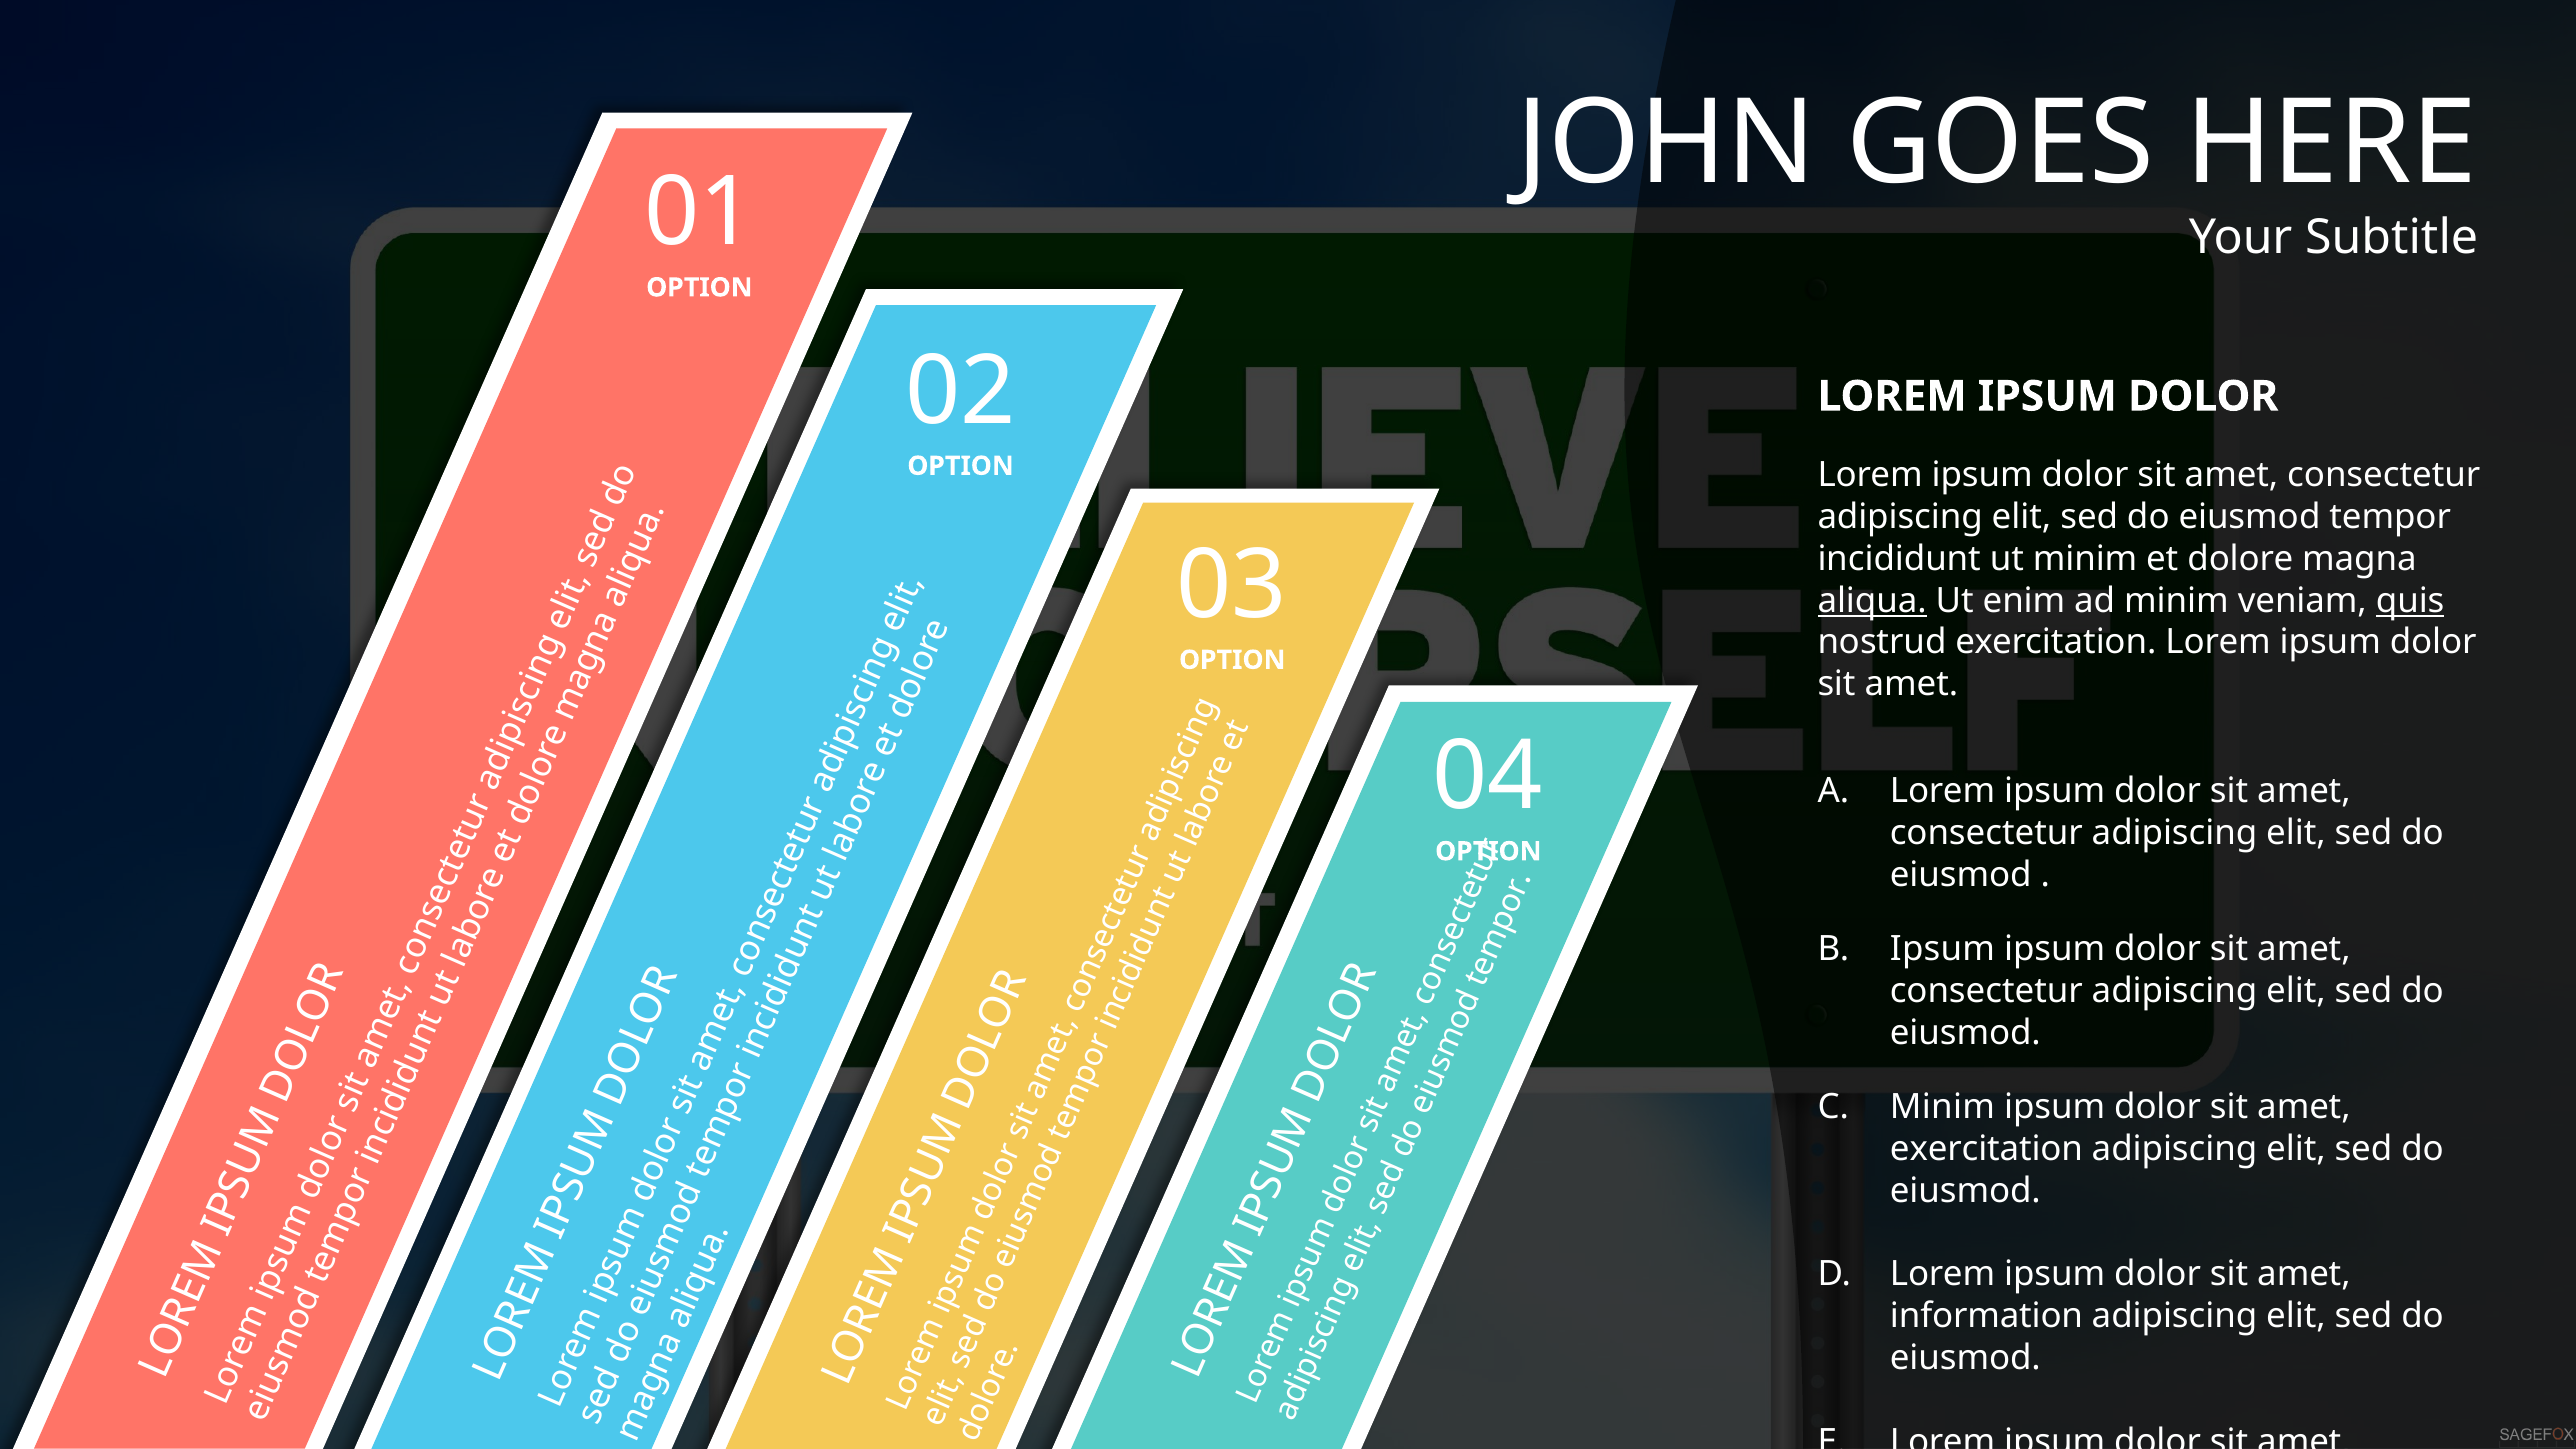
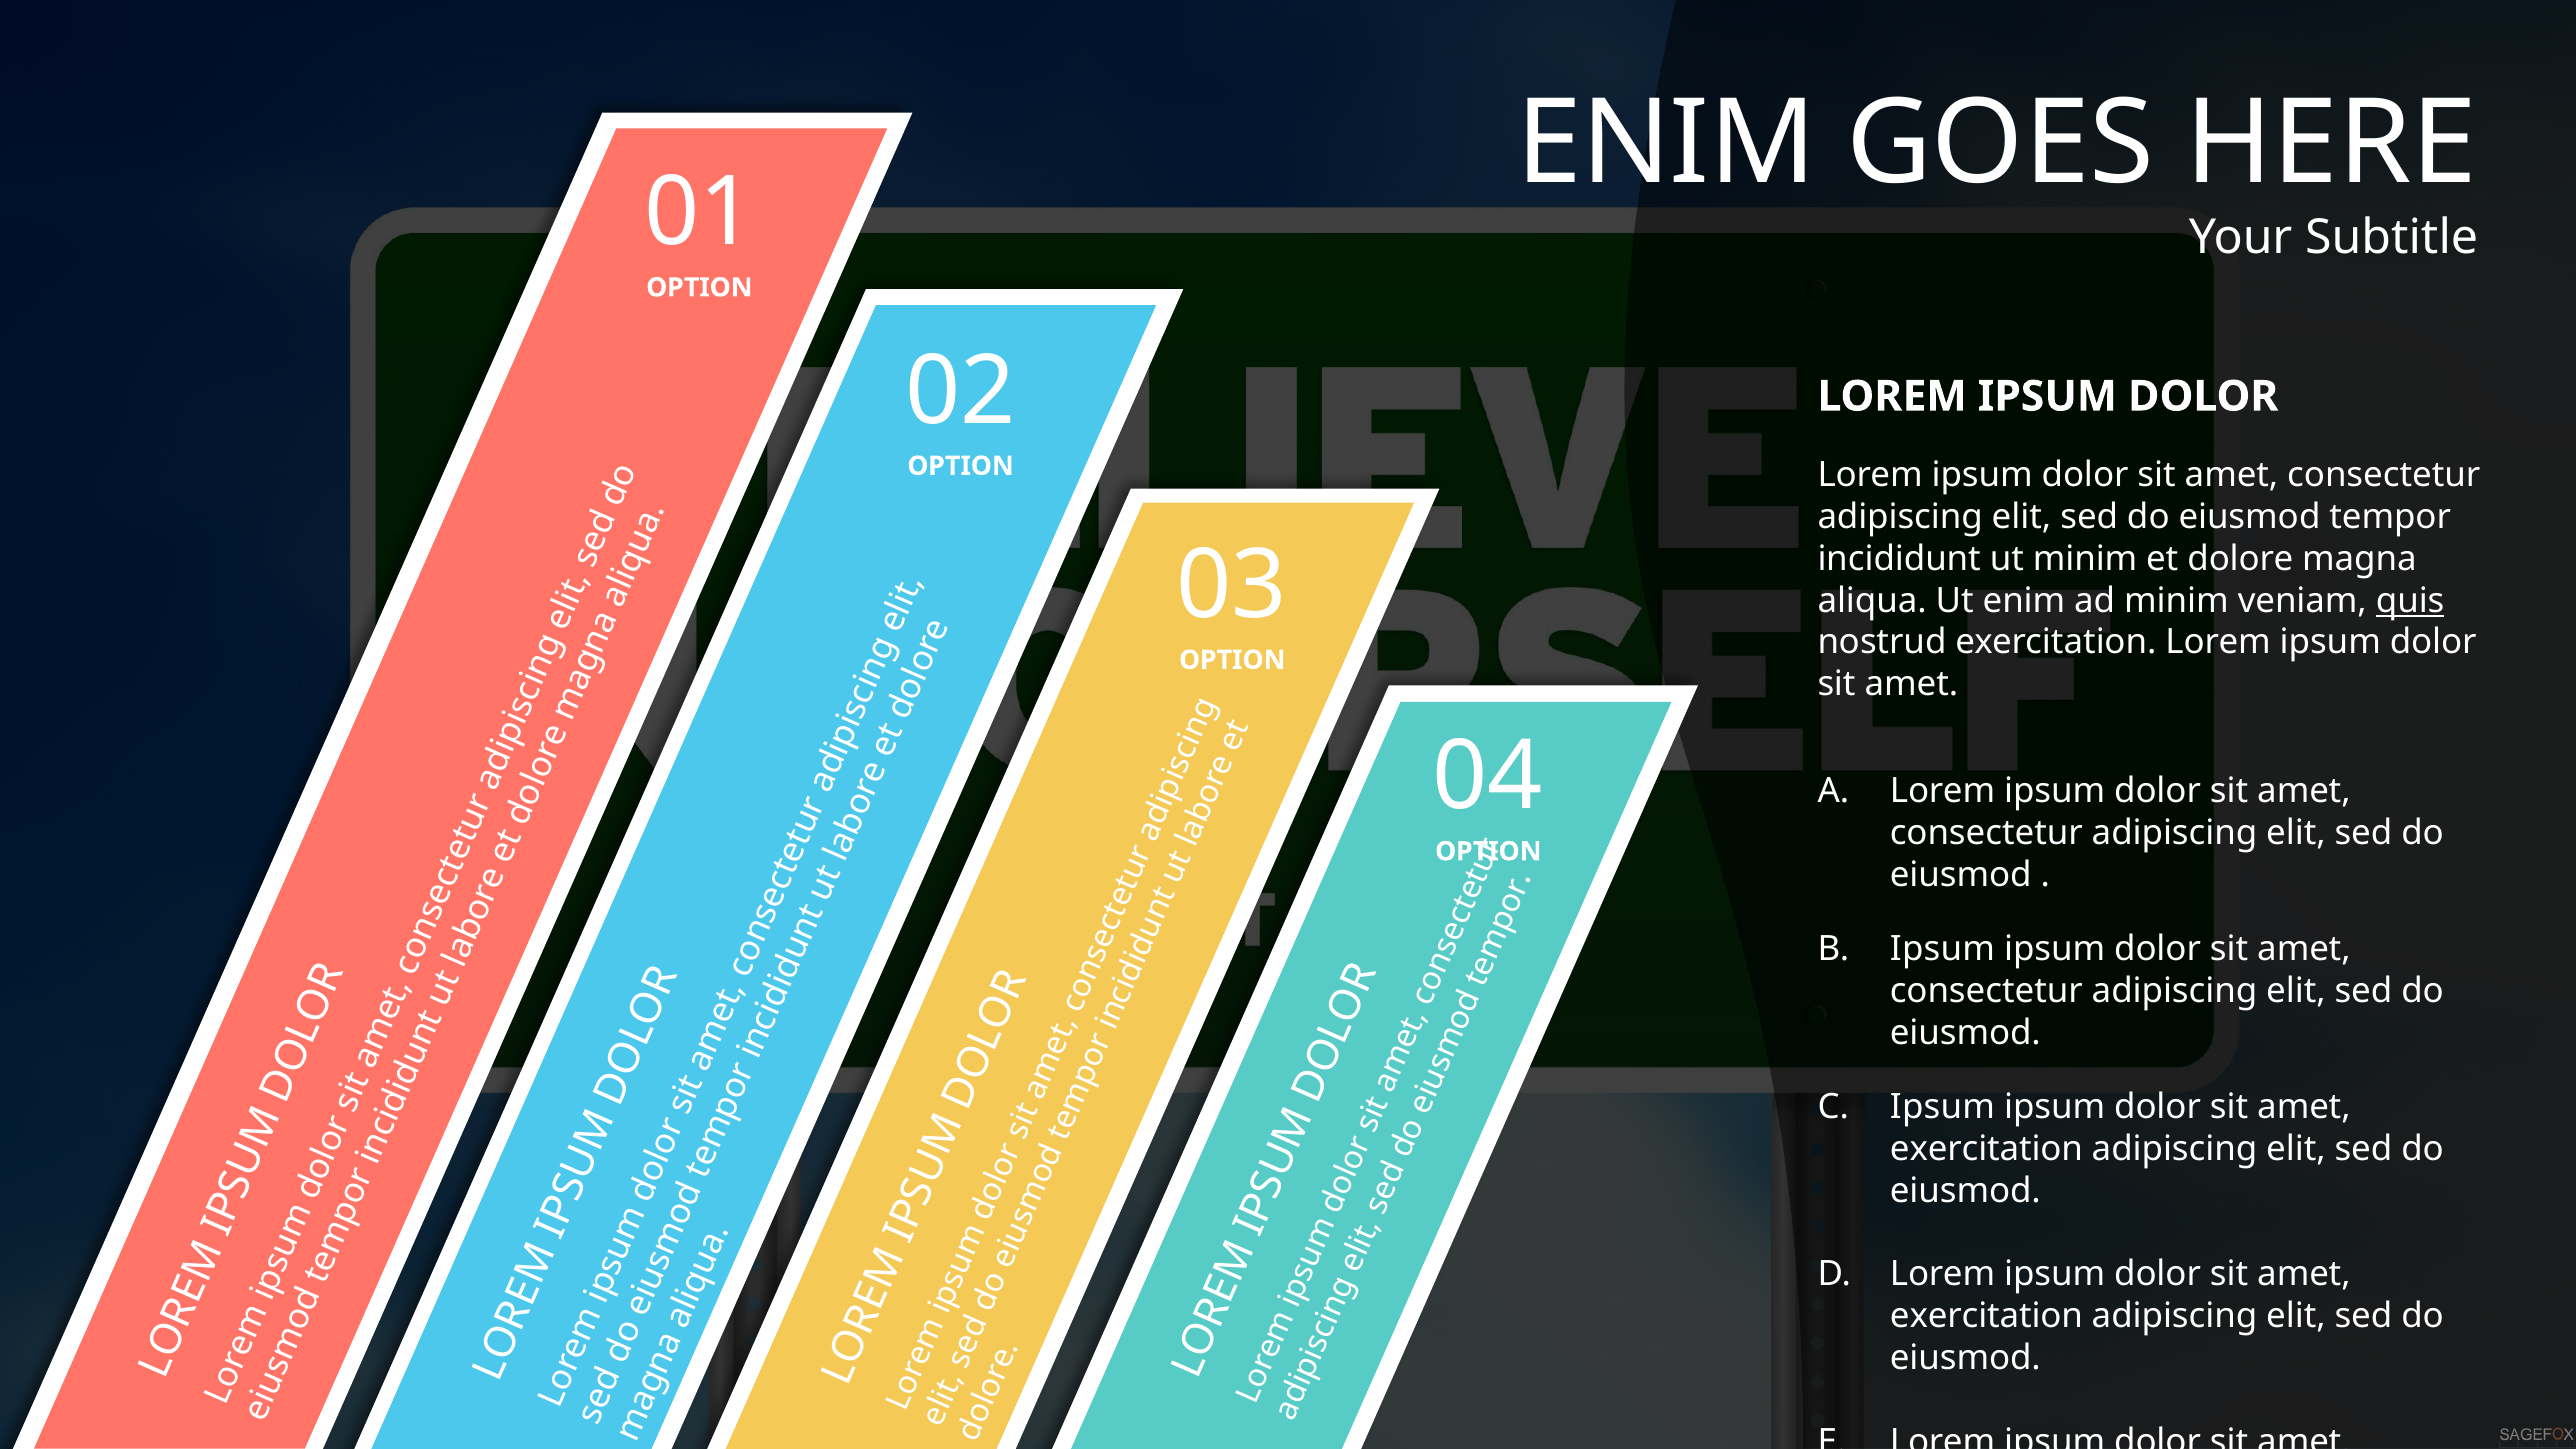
JOHN at (1666, 143): JOHN -> ENIM
aliqua underline: present -> none
Minim at (1942, 1107): Minim -> Ipsum
information at (1987, 1316): information -> exercitation
